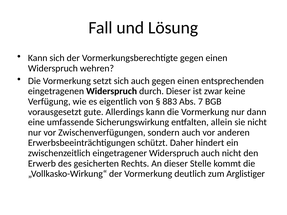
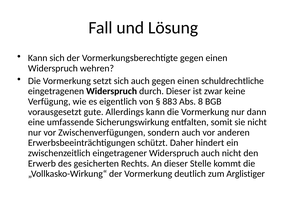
entsprechenden: entsprechenden -> schuldrechtliche
7: 7 -> 8
allein: allein -> somit
